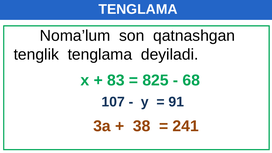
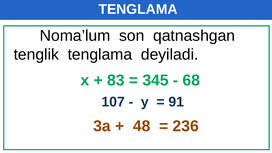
825: 825 -> 345
38: 38 -> 48
241: 241 -> 236
